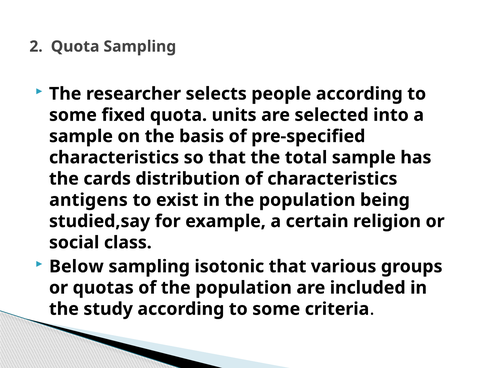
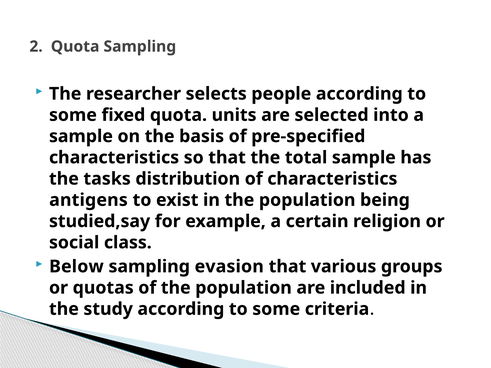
cards: cards -> tasks
isotonic: isotonic -> evasion
